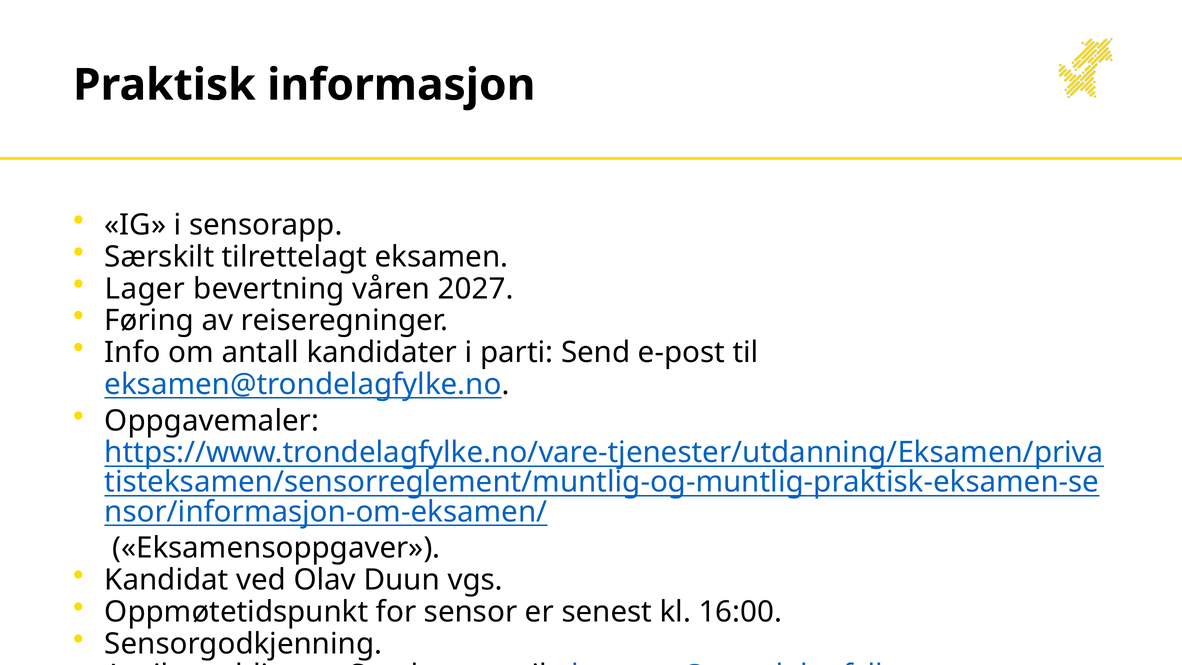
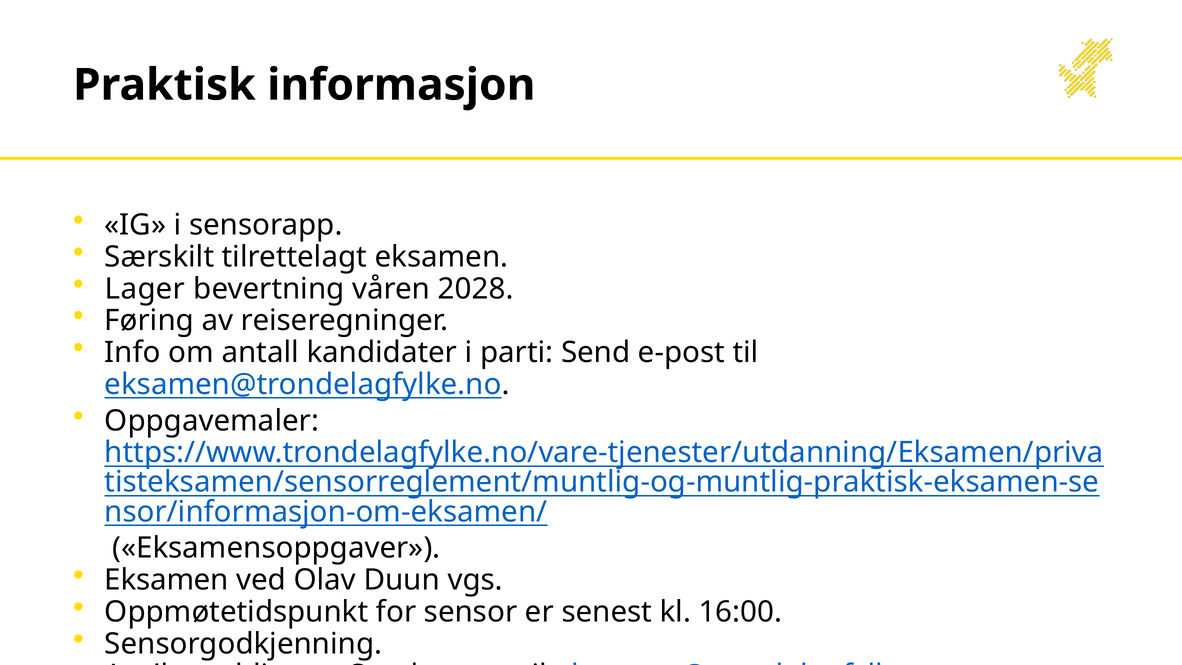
2027: 2027 -> 2028
Kandidat at (167, 580): Kandidat -> Eksamen
